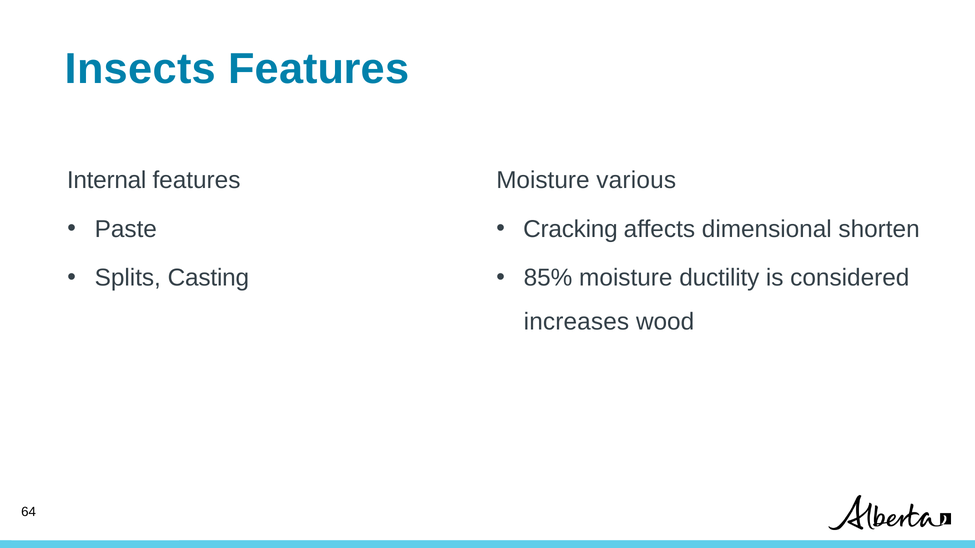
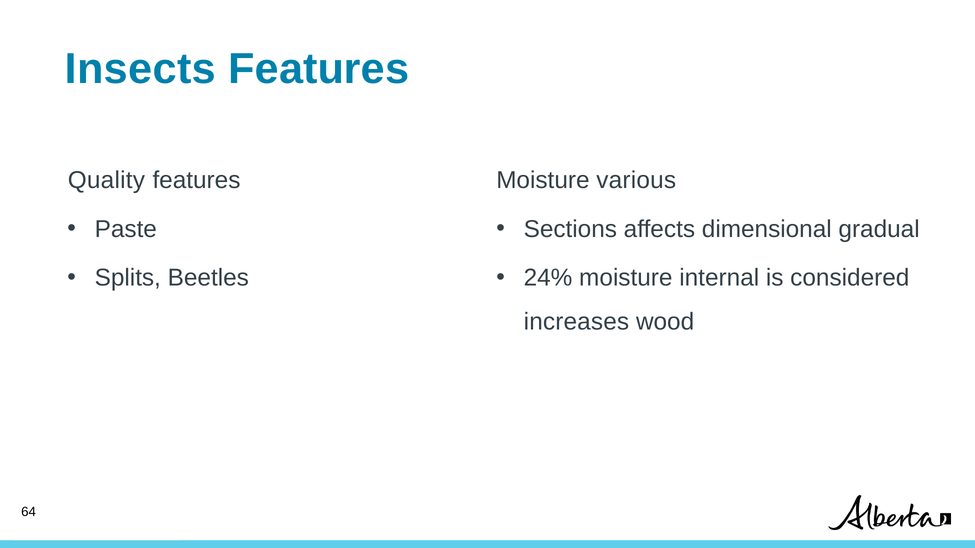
Internal: Internal -> Quality
Cracking: Cracking -> Sections
shorten: shorten -> gradual
Casting: Casting -> Beetles
85%: 85% -> 24%
ductility: ductility -> internal
